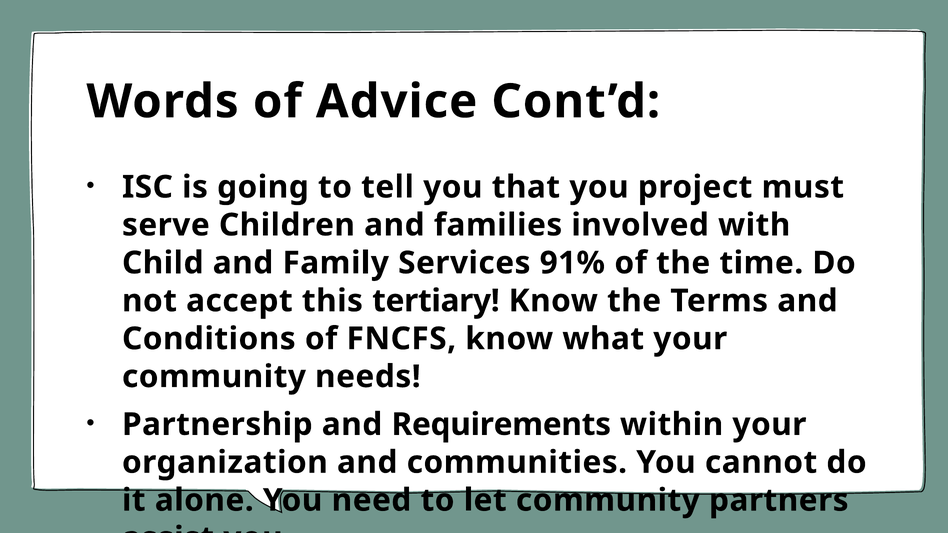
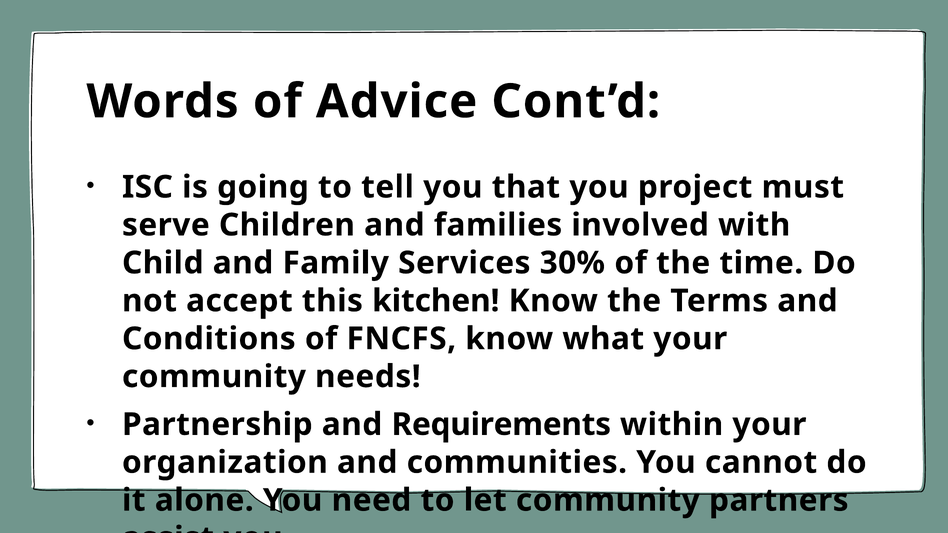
91%: 91% -> 30%
tertiary: tertiary -> kitchen
